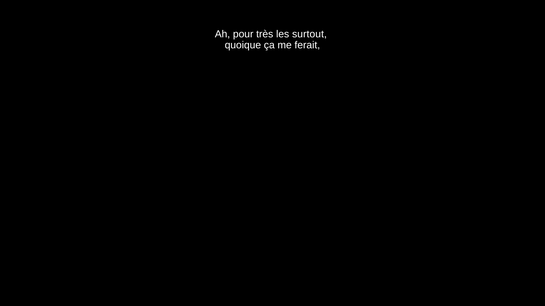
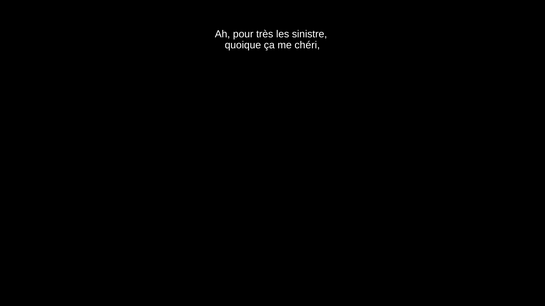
surtout: surtout -> sinistre
ferait: ferait -> chéri
